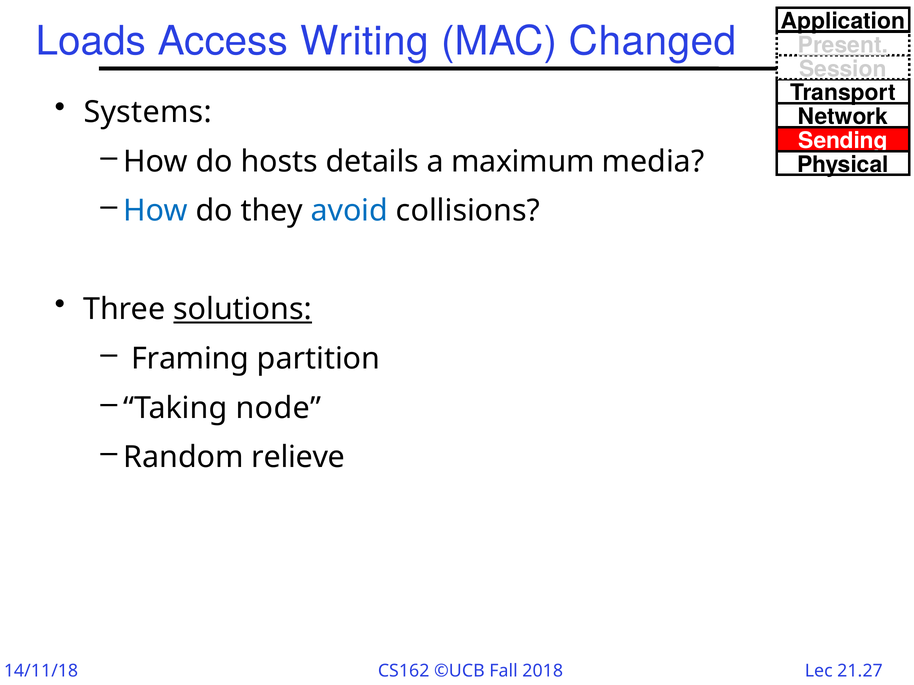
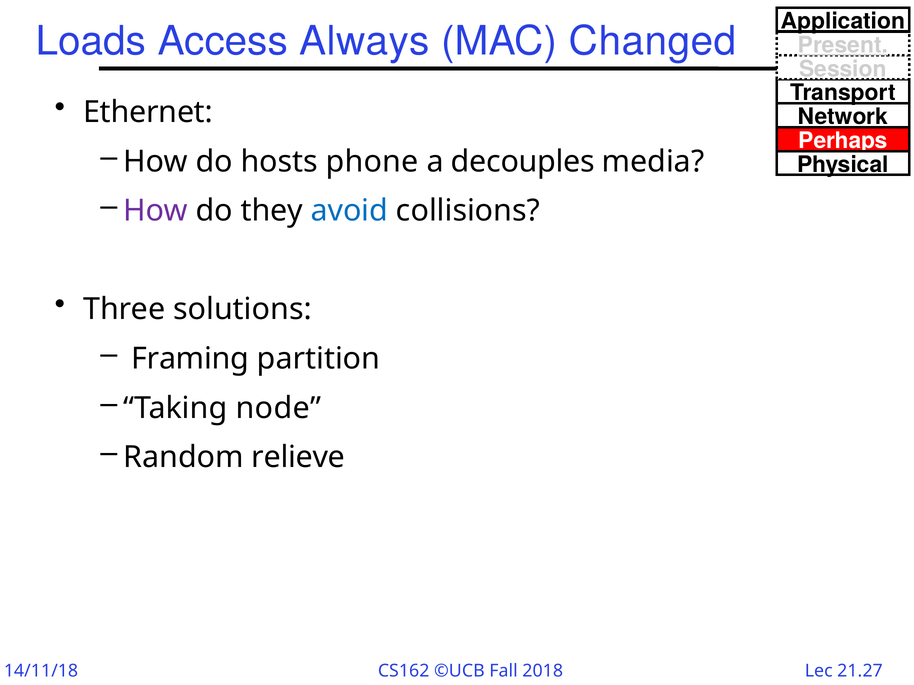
Writing: Writing -> Always
Systems: Systems -> Ethernet
Sending: Sending -> Perhaps
details: details -> phone
maximum: maximum -> decouples
How at (156, 211) colour: blue -> purple
solutions underline: present -> none
